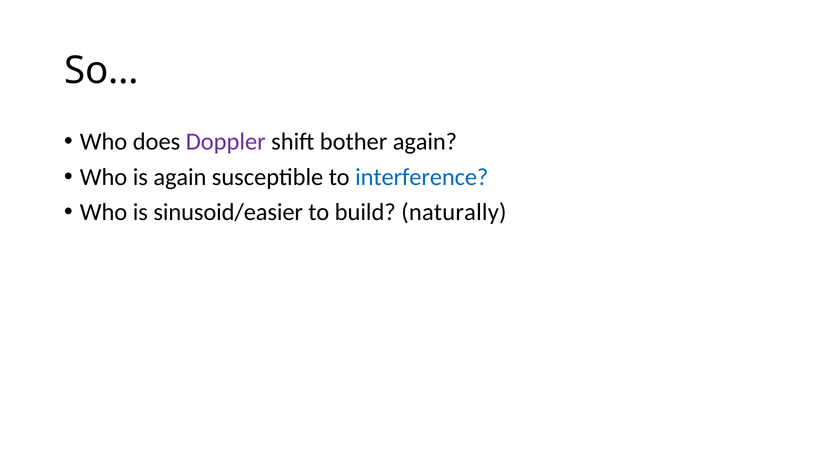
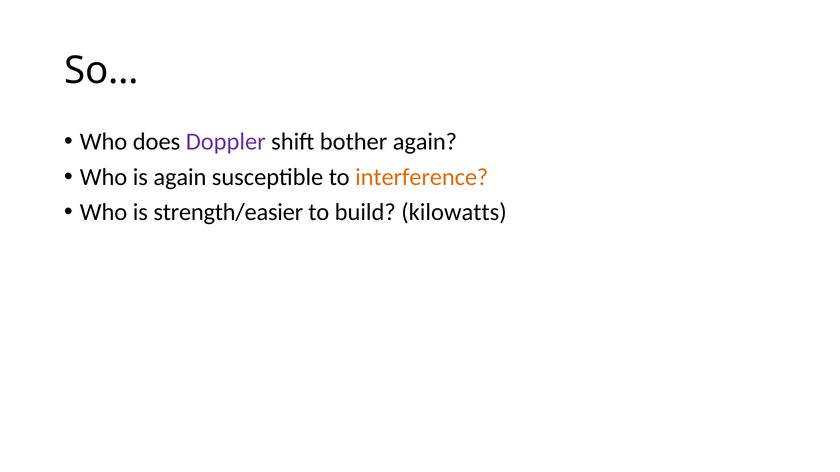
interference colour: blue -> orange
sinusoid/easier: sinusoid/easier -> strength/easier
naturally: naturally -> kilowatts
